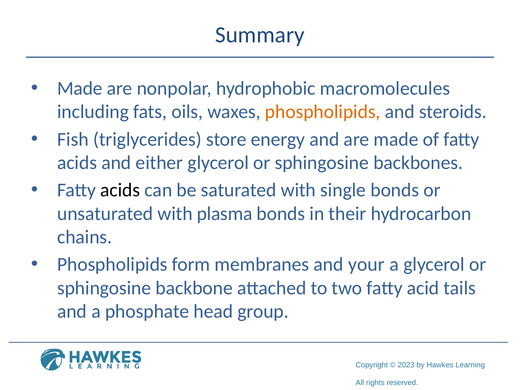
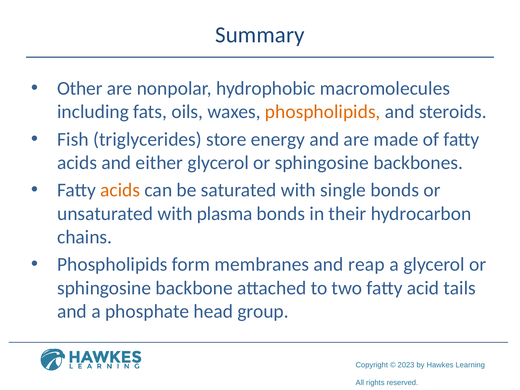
Made at (80, 88): Made -> Other
acids at (120, 190) colour: black -> orange
your: your -> reap
